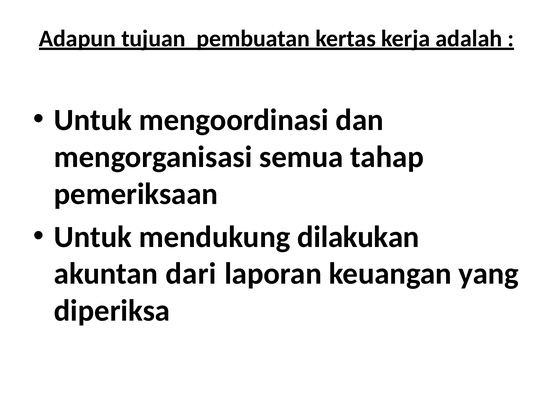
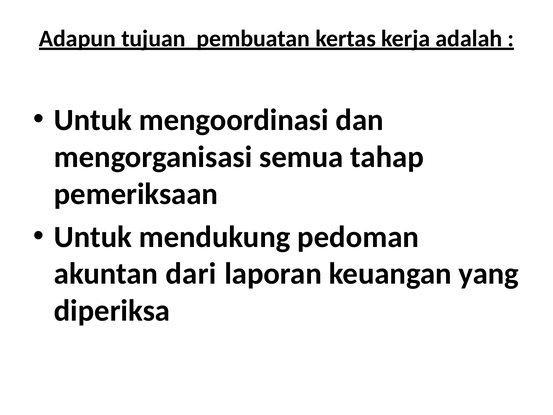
dilakukan: dilakukan -> pedoman
